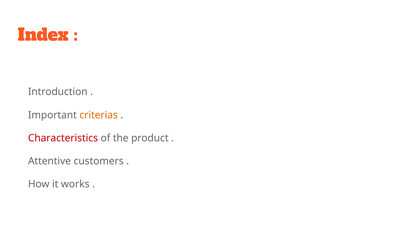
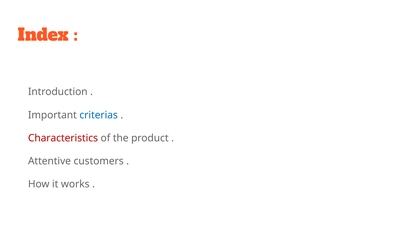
criterias colour: orange -> blue
